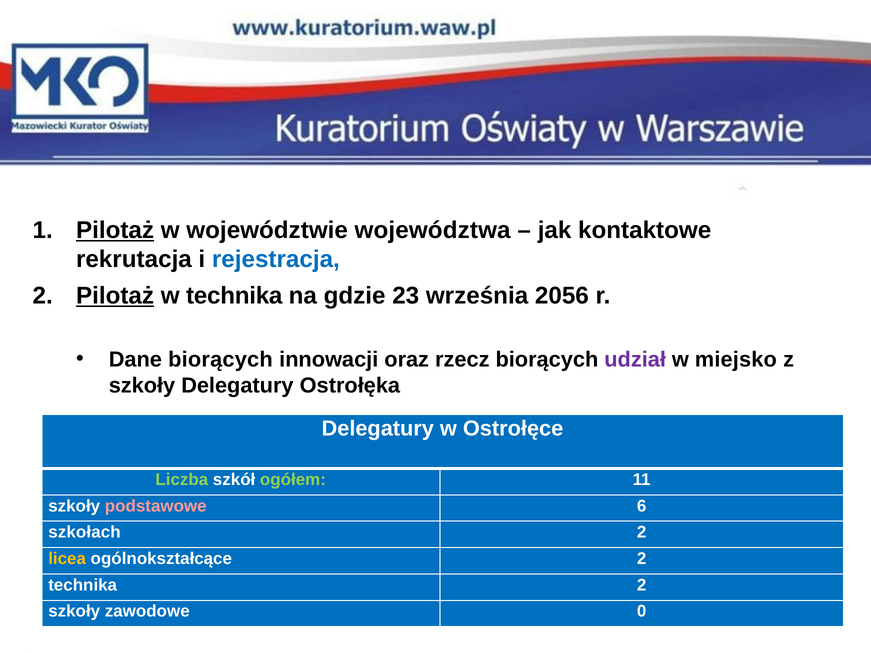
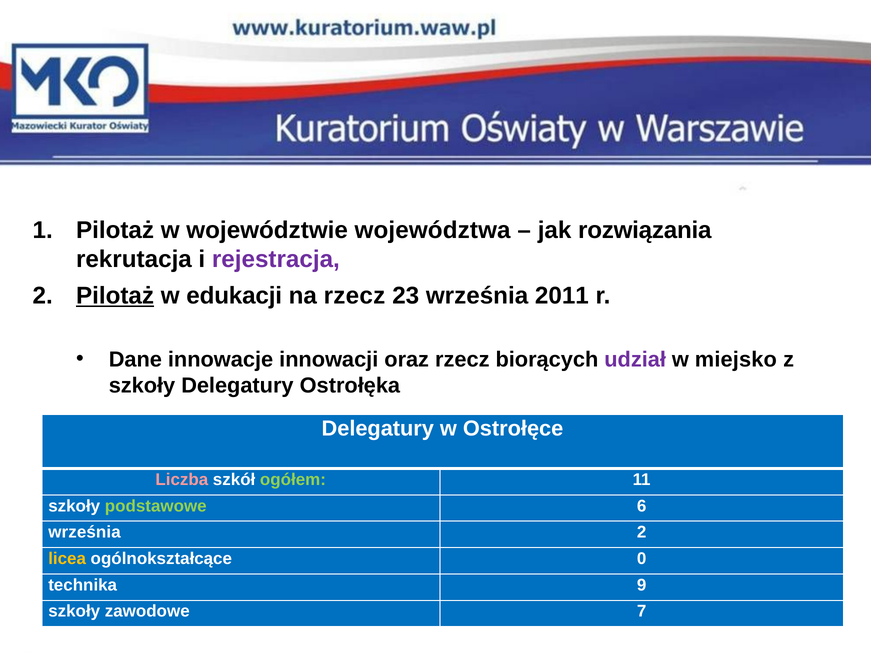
Pilotaż at (115, 231) underline: present -> none
kontaktowe: kontaktowe -> rozwiązania
rejestracja colour: blue -> purple
w technika: technika -> edukacji
na gdzie: gdzie -> rzecz
2056: 2056 -> 2011
Dane biorących: biorących -> innowacje
Liczba colour: light green -> pink
podstawowe colour: pink -> light green
szkołach at (84, 533): szkołach -> września
ogólnokształcące 2: 2 -> 0
technika 2: 2 -> 9
0: 0 -> 7
